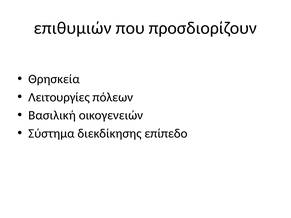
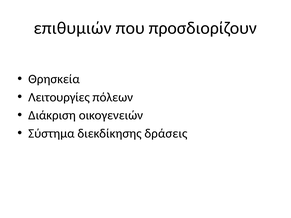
Βασιλική: Βασιλική -> Διάκριση
επίπεδο: επίπεδο -> δράσεις
